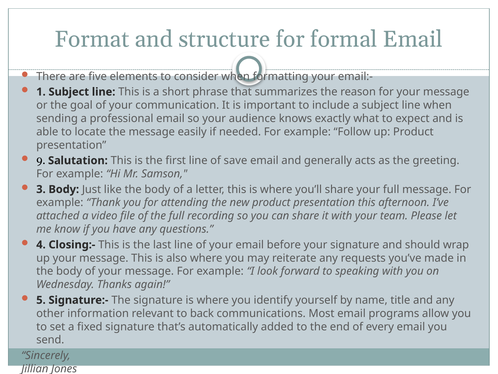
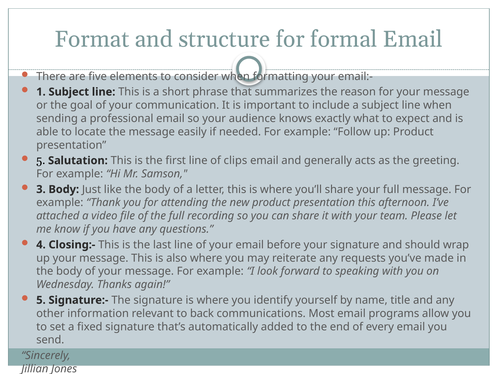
9 at (41, 160): 9 -> 5
save: save -> clips
